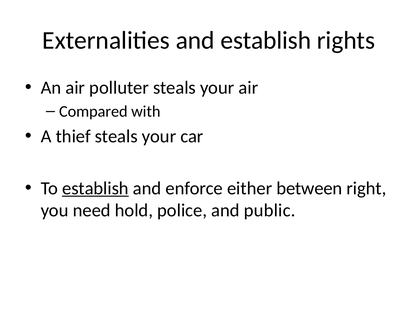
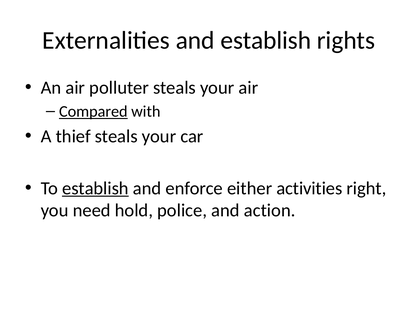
Compared underline: none -> present
between: between -> activities
public: public -> action
